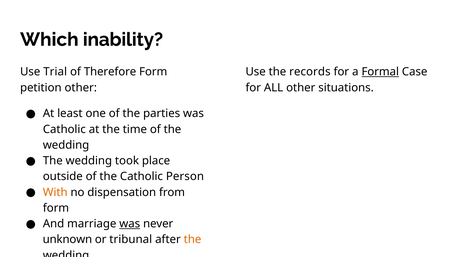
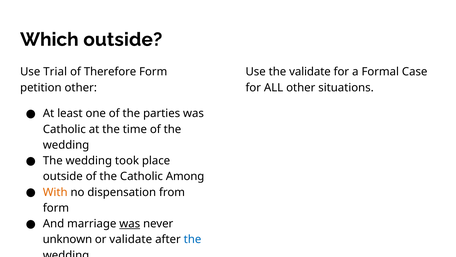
Which inability: inability -> outside
the records: records -> validate
Formal underline: present -> none
Person: Person -> Among
or tribunal: tribunal -> validate
the at (193, 239) colour: orange -> blue
